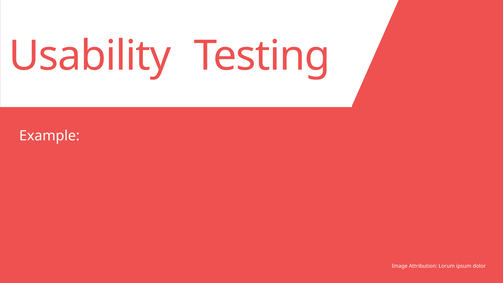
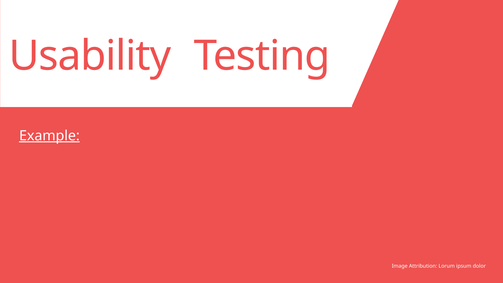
Example underline: none -> present
